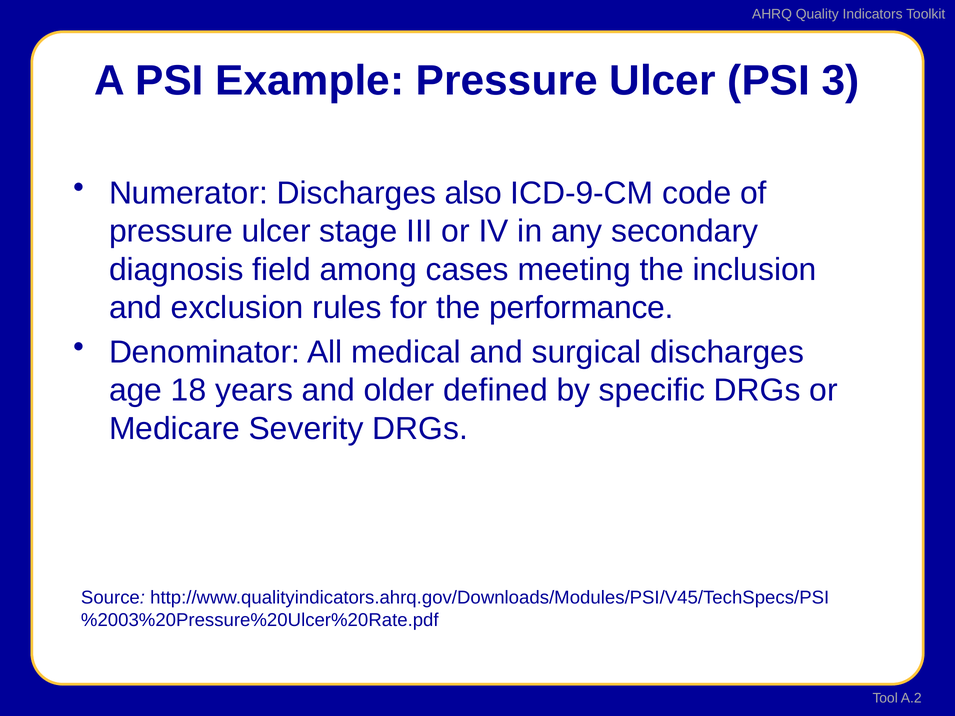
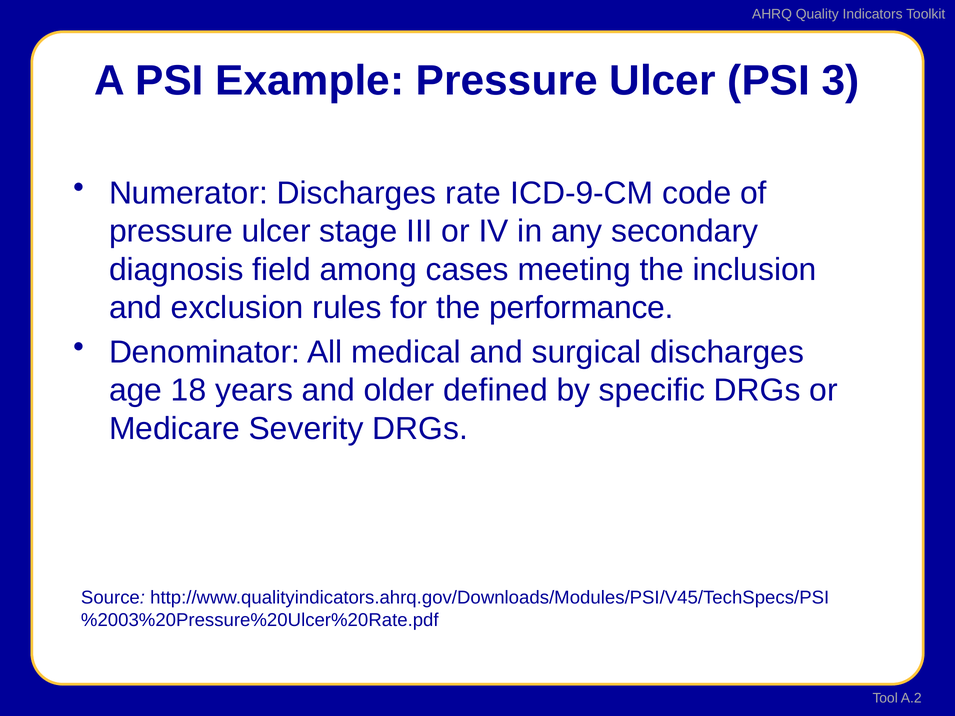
also: also -> rate
